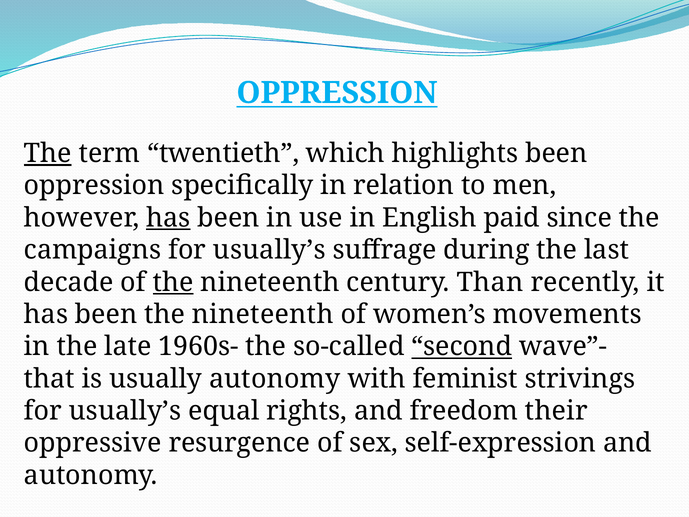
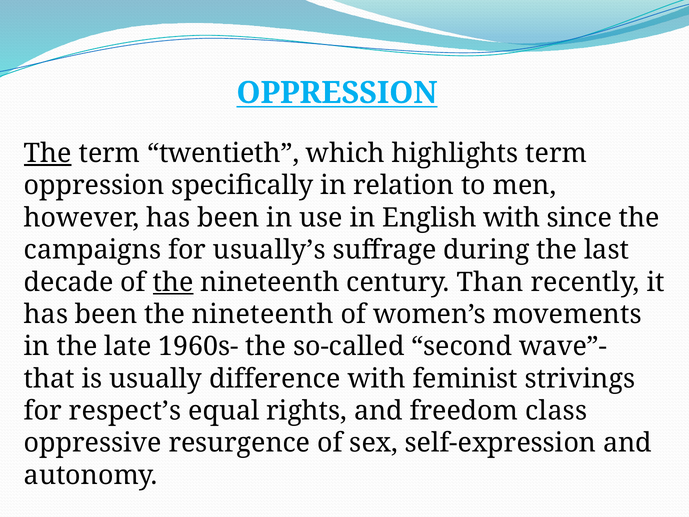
highlights been: been -> term
has at (168, 218) underline: present -> none
English paid: paid -> with
second underline: present -> none
usually autonomy: autonomy -> difference
usually’s at (125, 411): usually’s -> respect’s
their: their -> class
